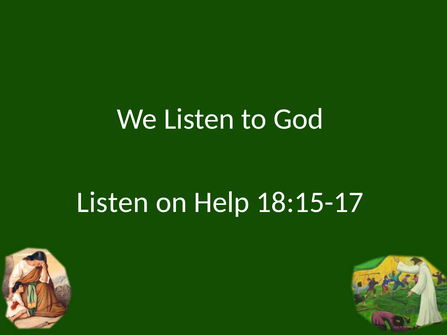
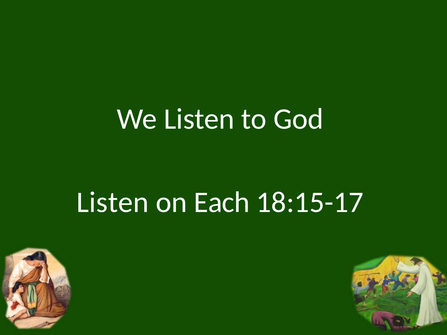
Help: Help -> Each
